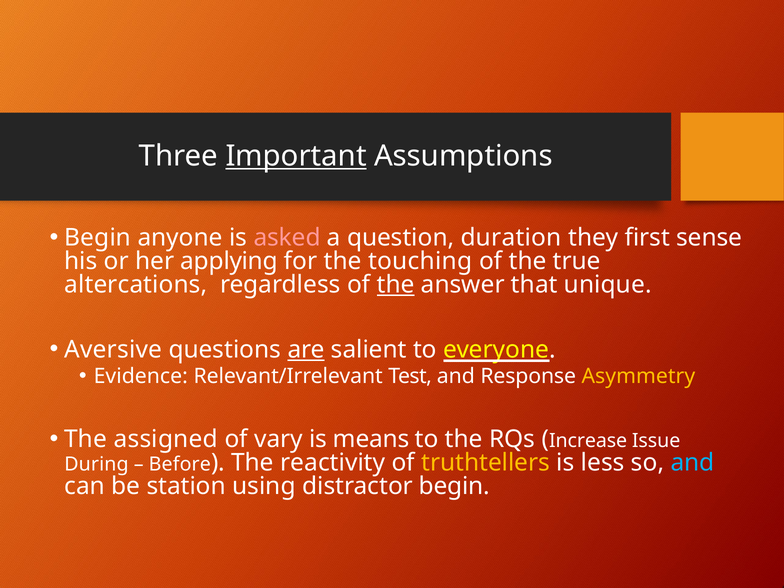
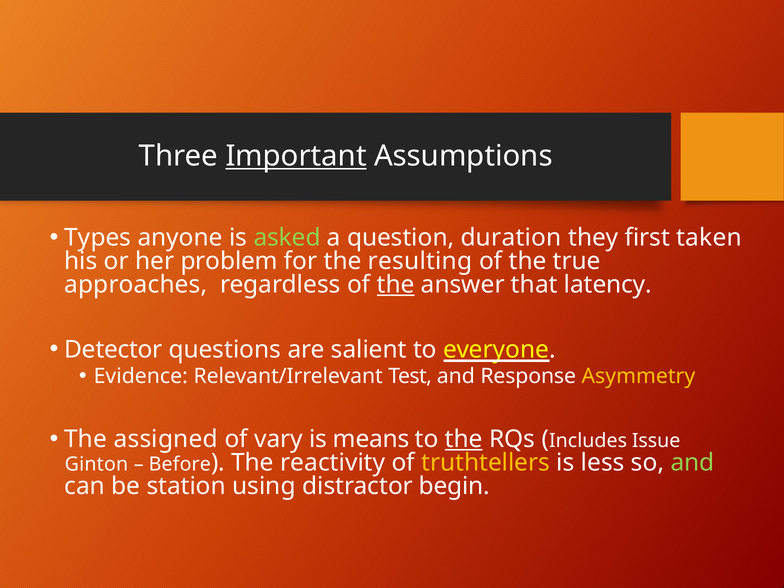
Begin at (98, 238): Begin -> Types
asked colour: pink -> light green
sense: sense -> taken
applying: applying -> problem
touching: touching -> resulting
altercations: altercations -> approaches
unique: unique -> latency
Aversive: Aversive -> Detector
are underline: present -> none
the at (464, 439) underline: none -> present
Increase: Increase -> Includes
During: During -> Ginton
and at (692, 463) colour: light blue -> light green
